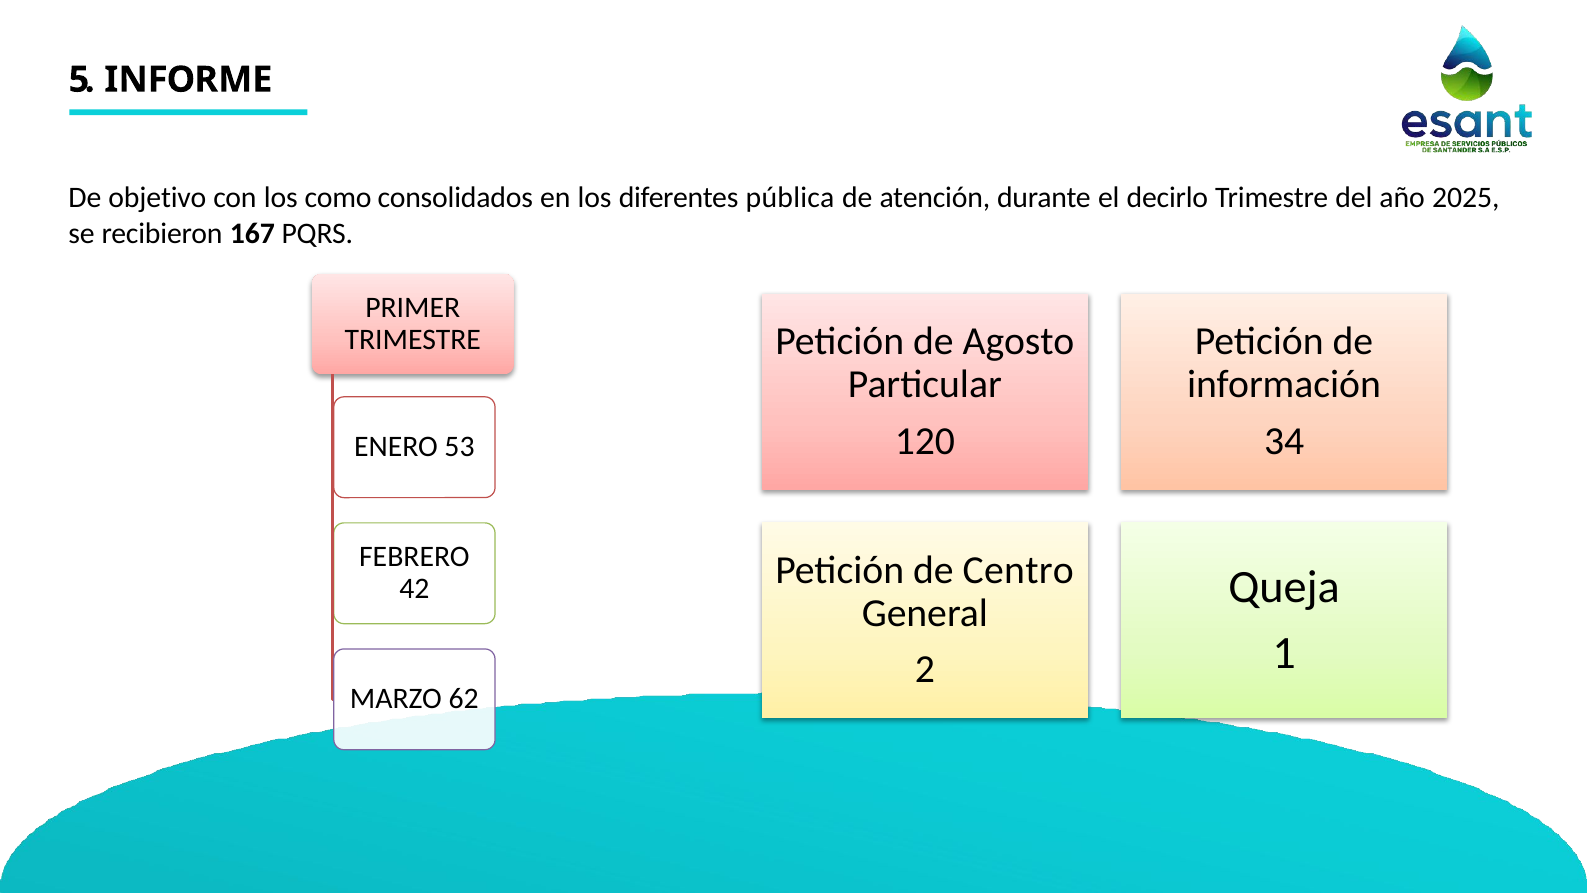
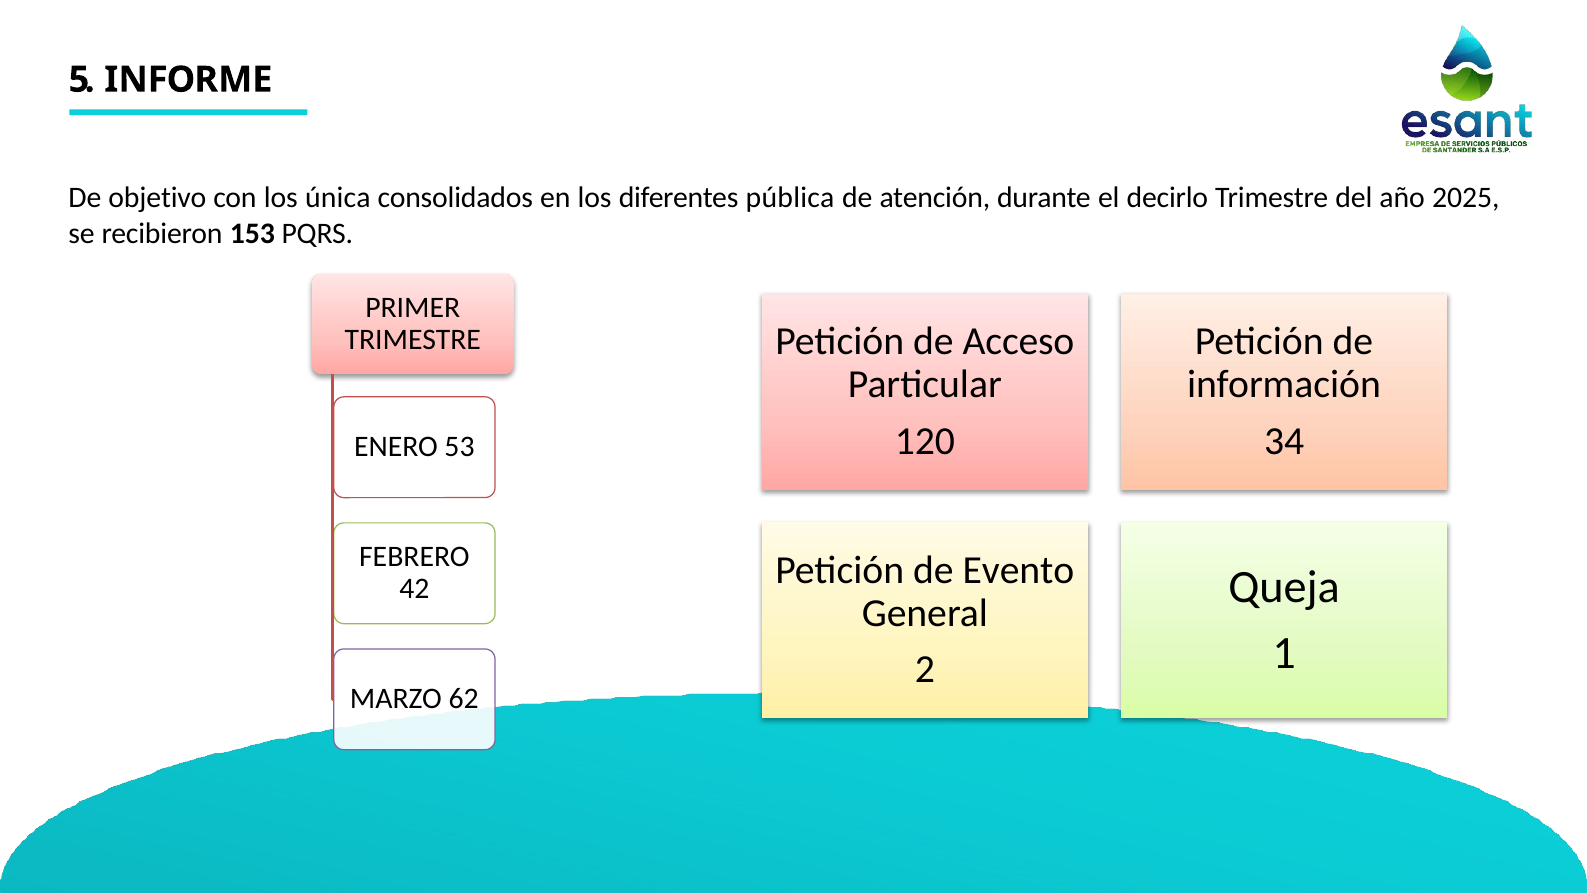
como: como -> única
167: 167 -> 153
Agosto at (1019, 341): Agosto -> Acceso
Centro: Centro -> Evento
